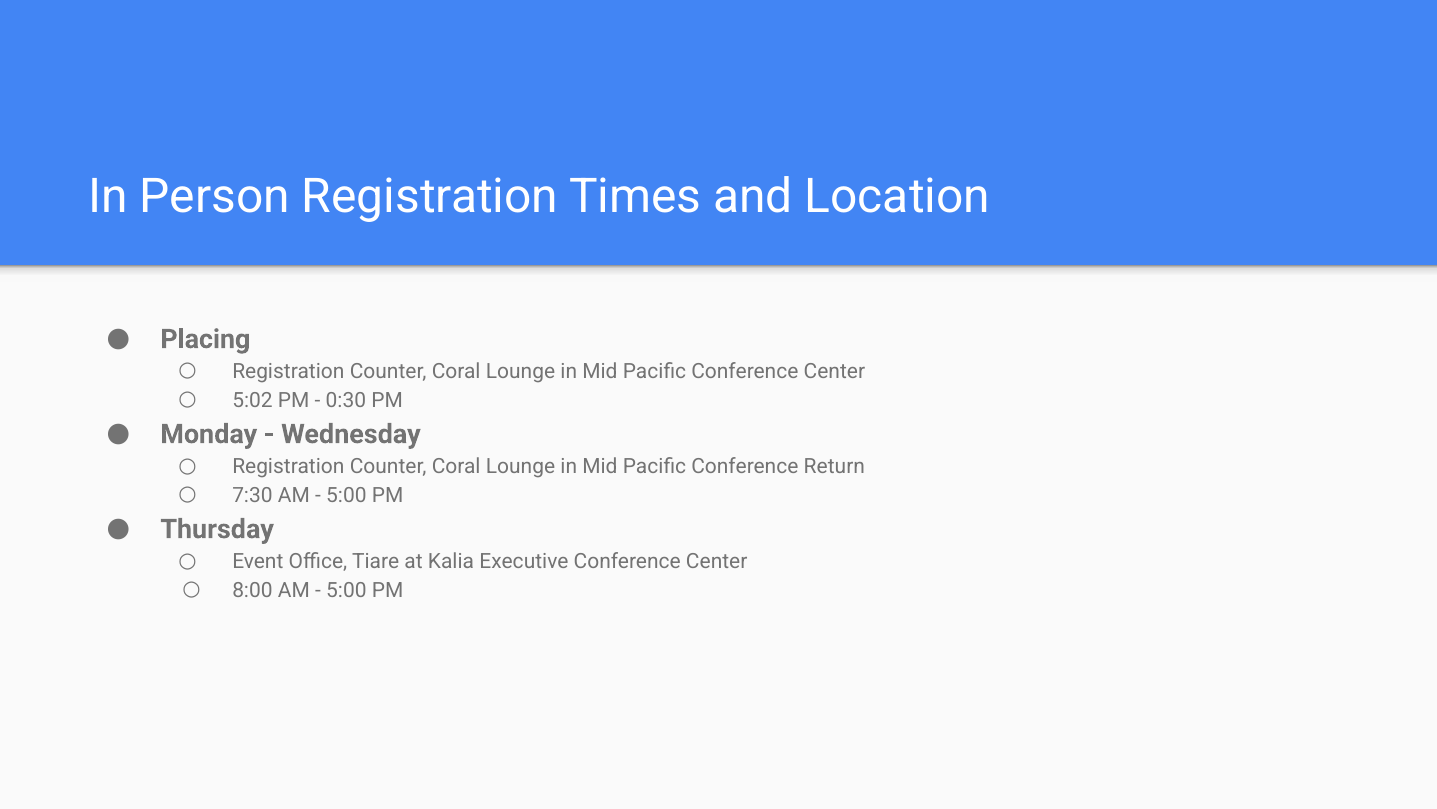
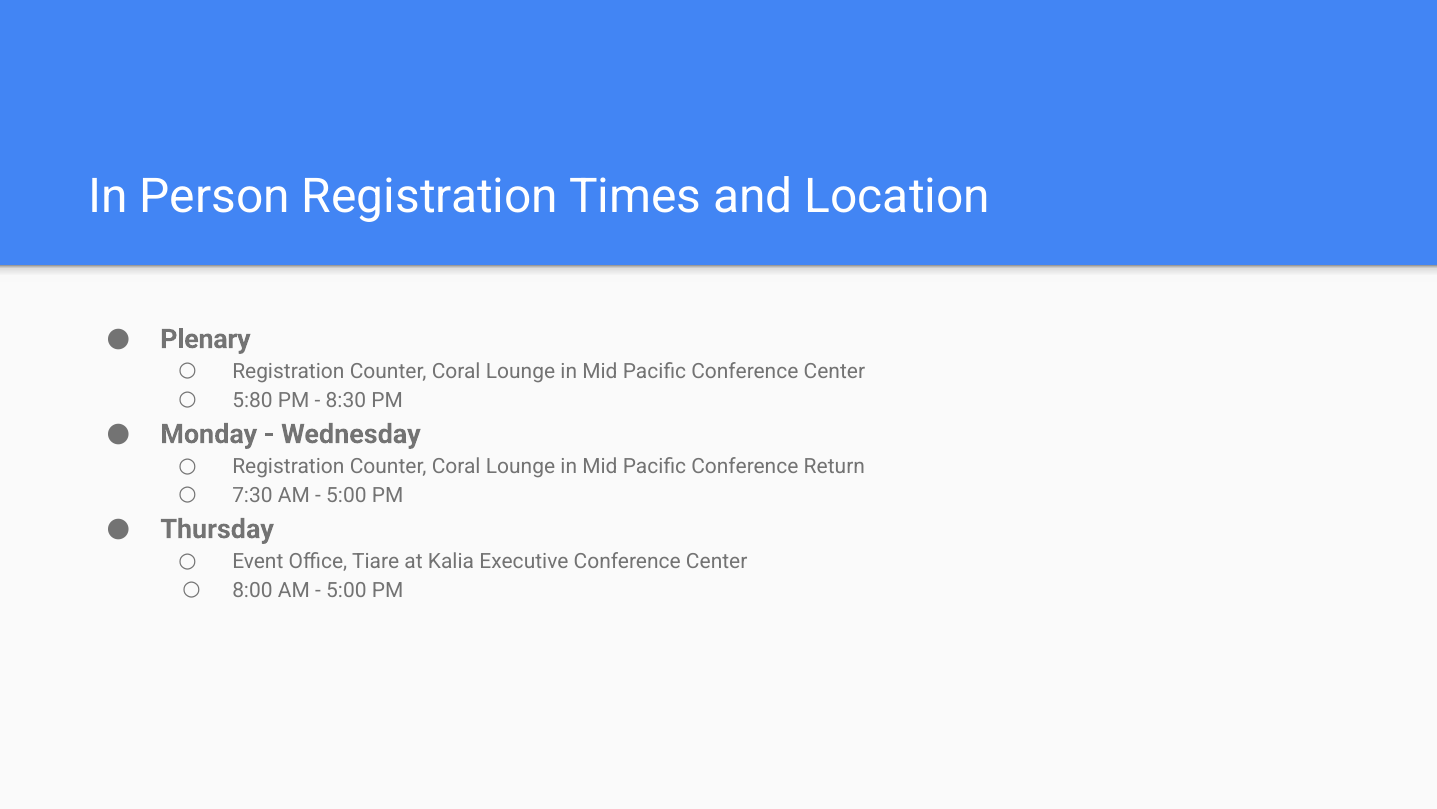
Placing: Placing -> Plenary
5:02: 5:02 -> 5:80
0:30: 0:30 -> 8:30
